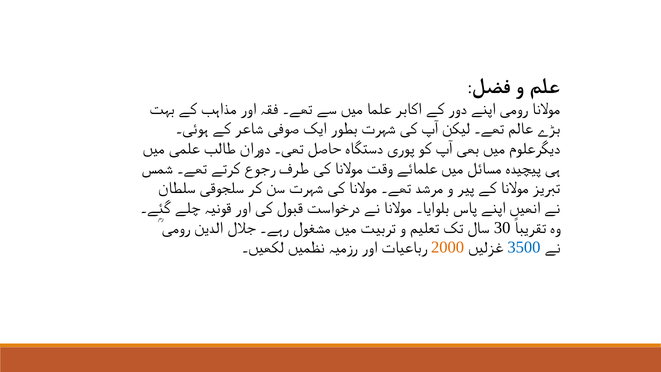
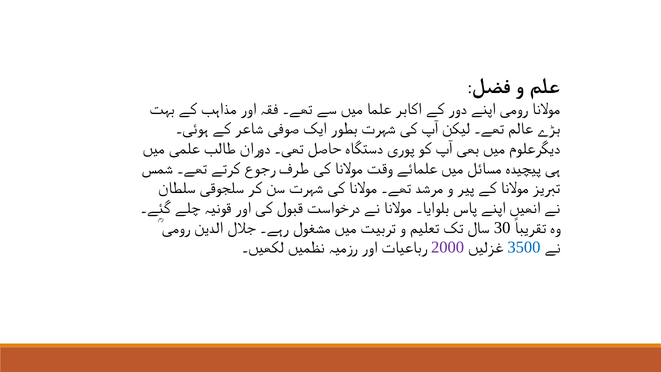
2000 colour: orange -> purple
